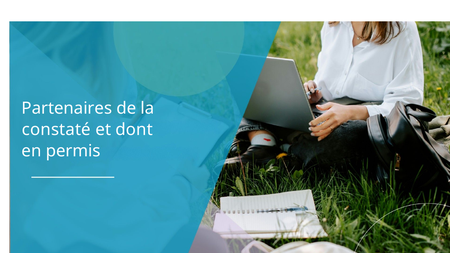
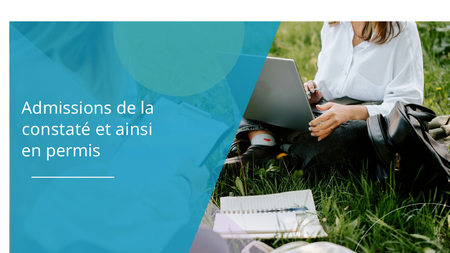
Partenaires: Partenaires -> Admissions
dont: dont -> ainsi
